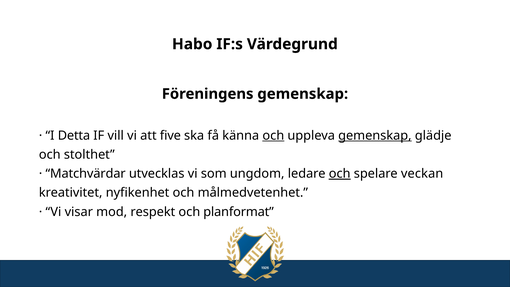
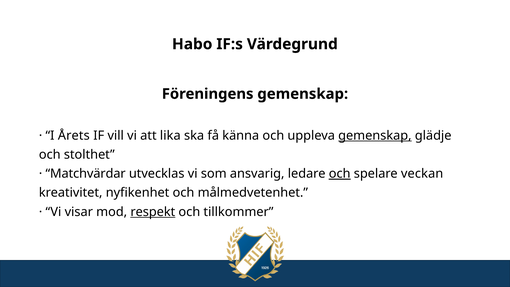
Detta: Detta -> Årets
five: five -> lika
och at (273, 135) underline: present -> none
ungdom: ungdom -> ansvarig
respekt underline: none -> present
planformat: planformat -> tillkommer
